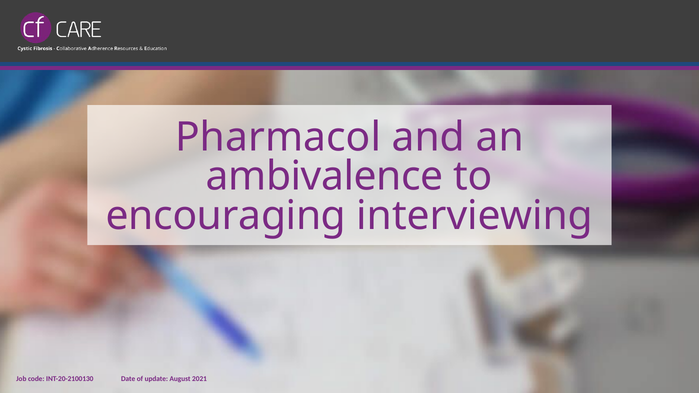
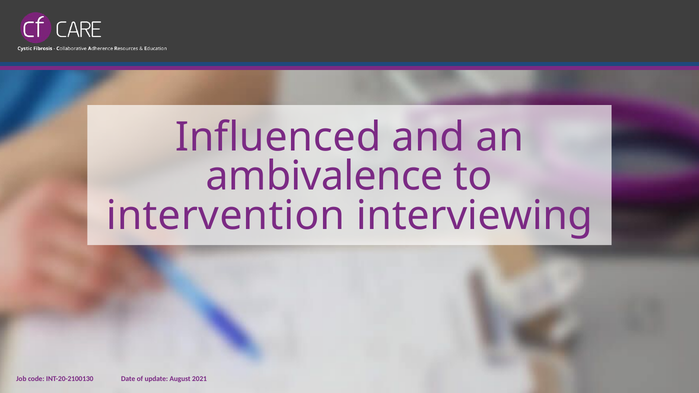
Pharmacol: Pharmacol -> Influenced
encouraging: encouraging -> intervention
